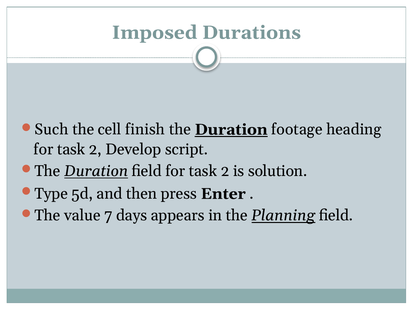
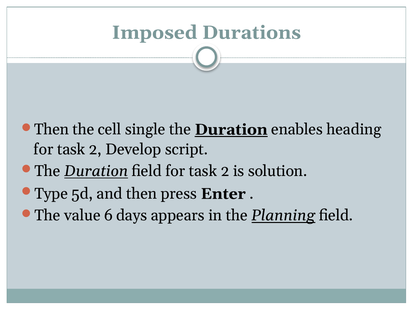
Such at (51, 129): Such -> Then
finish: finish -> single
footage: footage -> enables
7: 7 -> 6
